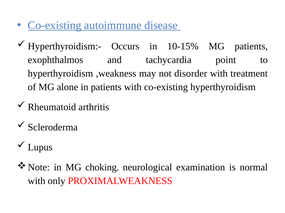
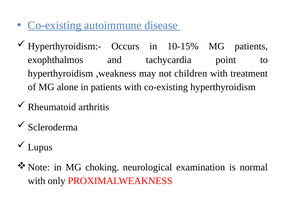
disorder: disorder -> children
